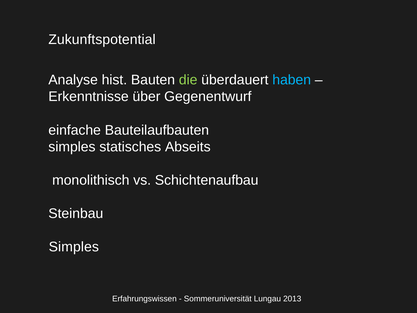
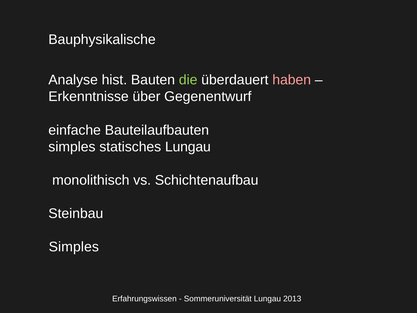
Zukunftspotential: Zukunftspotential -> Bauphysikalische
haben colour: light blue -> pink
statisches Abseits: Abseits -> Lungau
